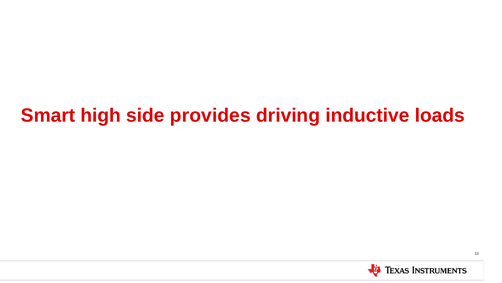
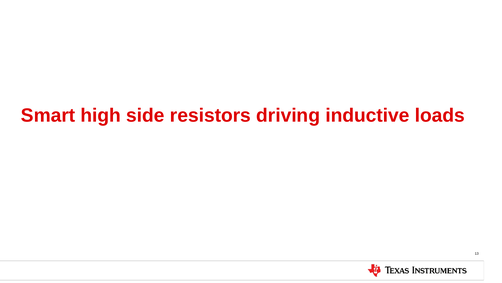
provides: provides -> resistors
